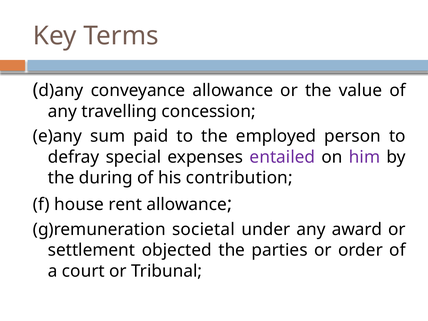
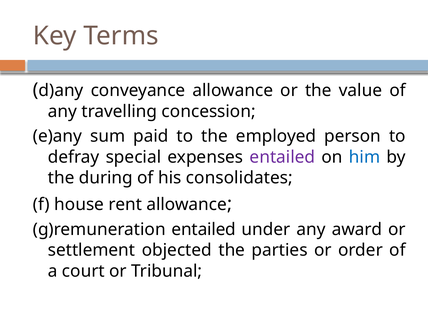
him colour: purple -> blue
contribution: contribution -> consolidates
g)remuneration societal: societal -> entailed
